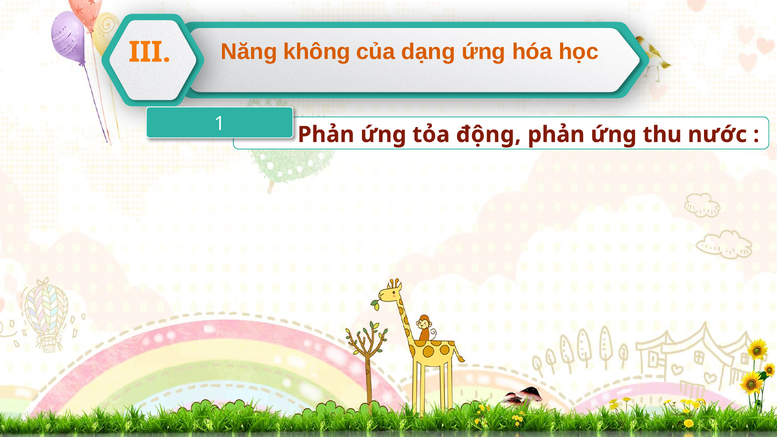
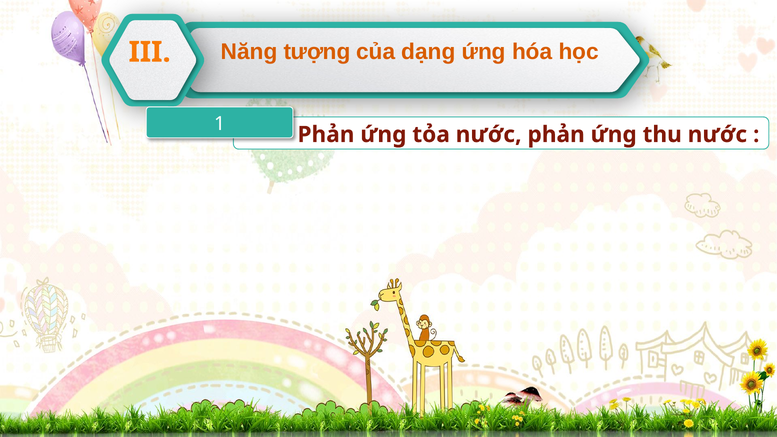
không: không -> tượng
tỏa động: động -> nước
